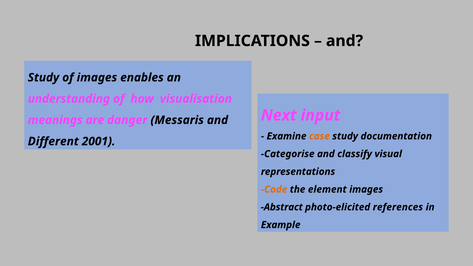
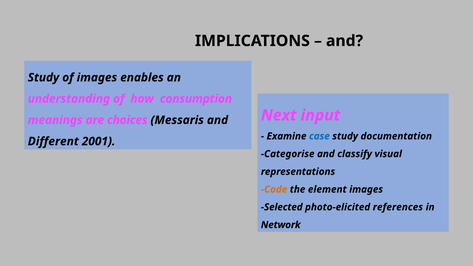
visualisation: visualisation -> consumption
danger: danger -> choices
case colour: orange -> blue
Abstract: Abstract -> Selected
Example: Example -> Network
